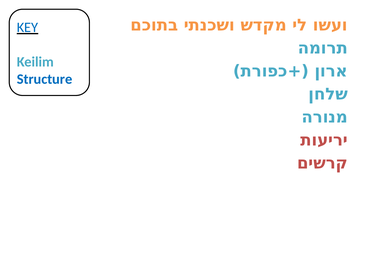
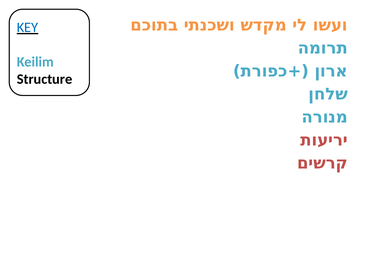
Structure colour: blue -> black
